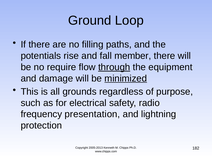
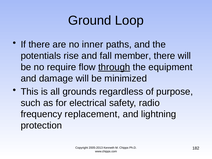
filling: filling -> inner
minimized underline: present -> none
presentation: presentation -> replacement
